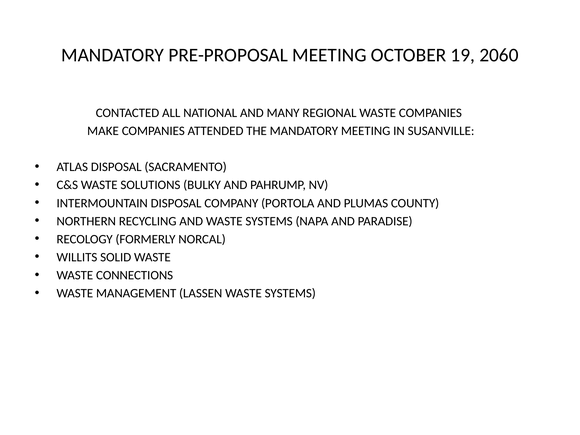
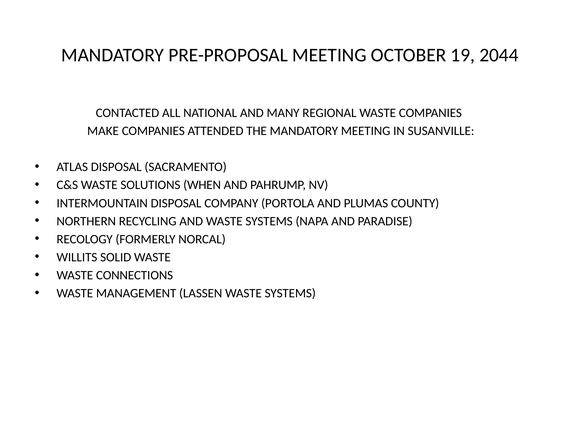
2060: 2060 -> 2044
BULKY: BULKY -> WHEN
